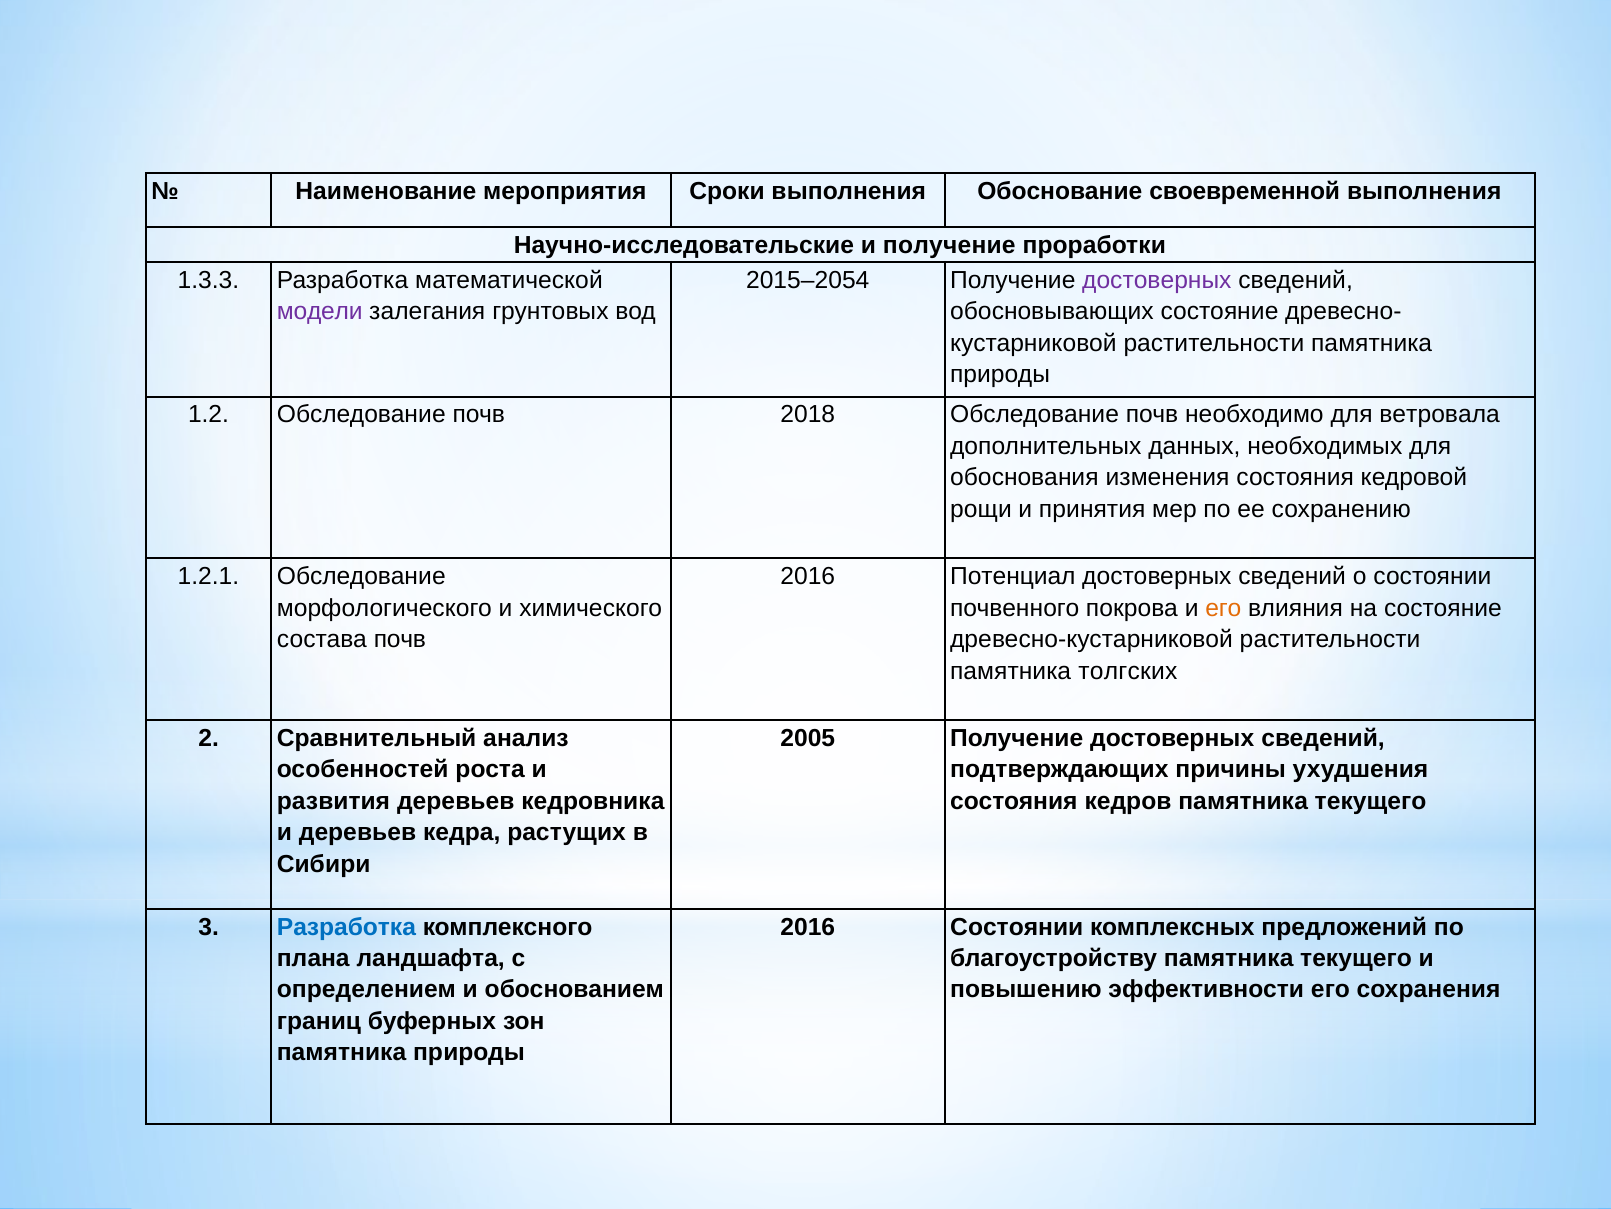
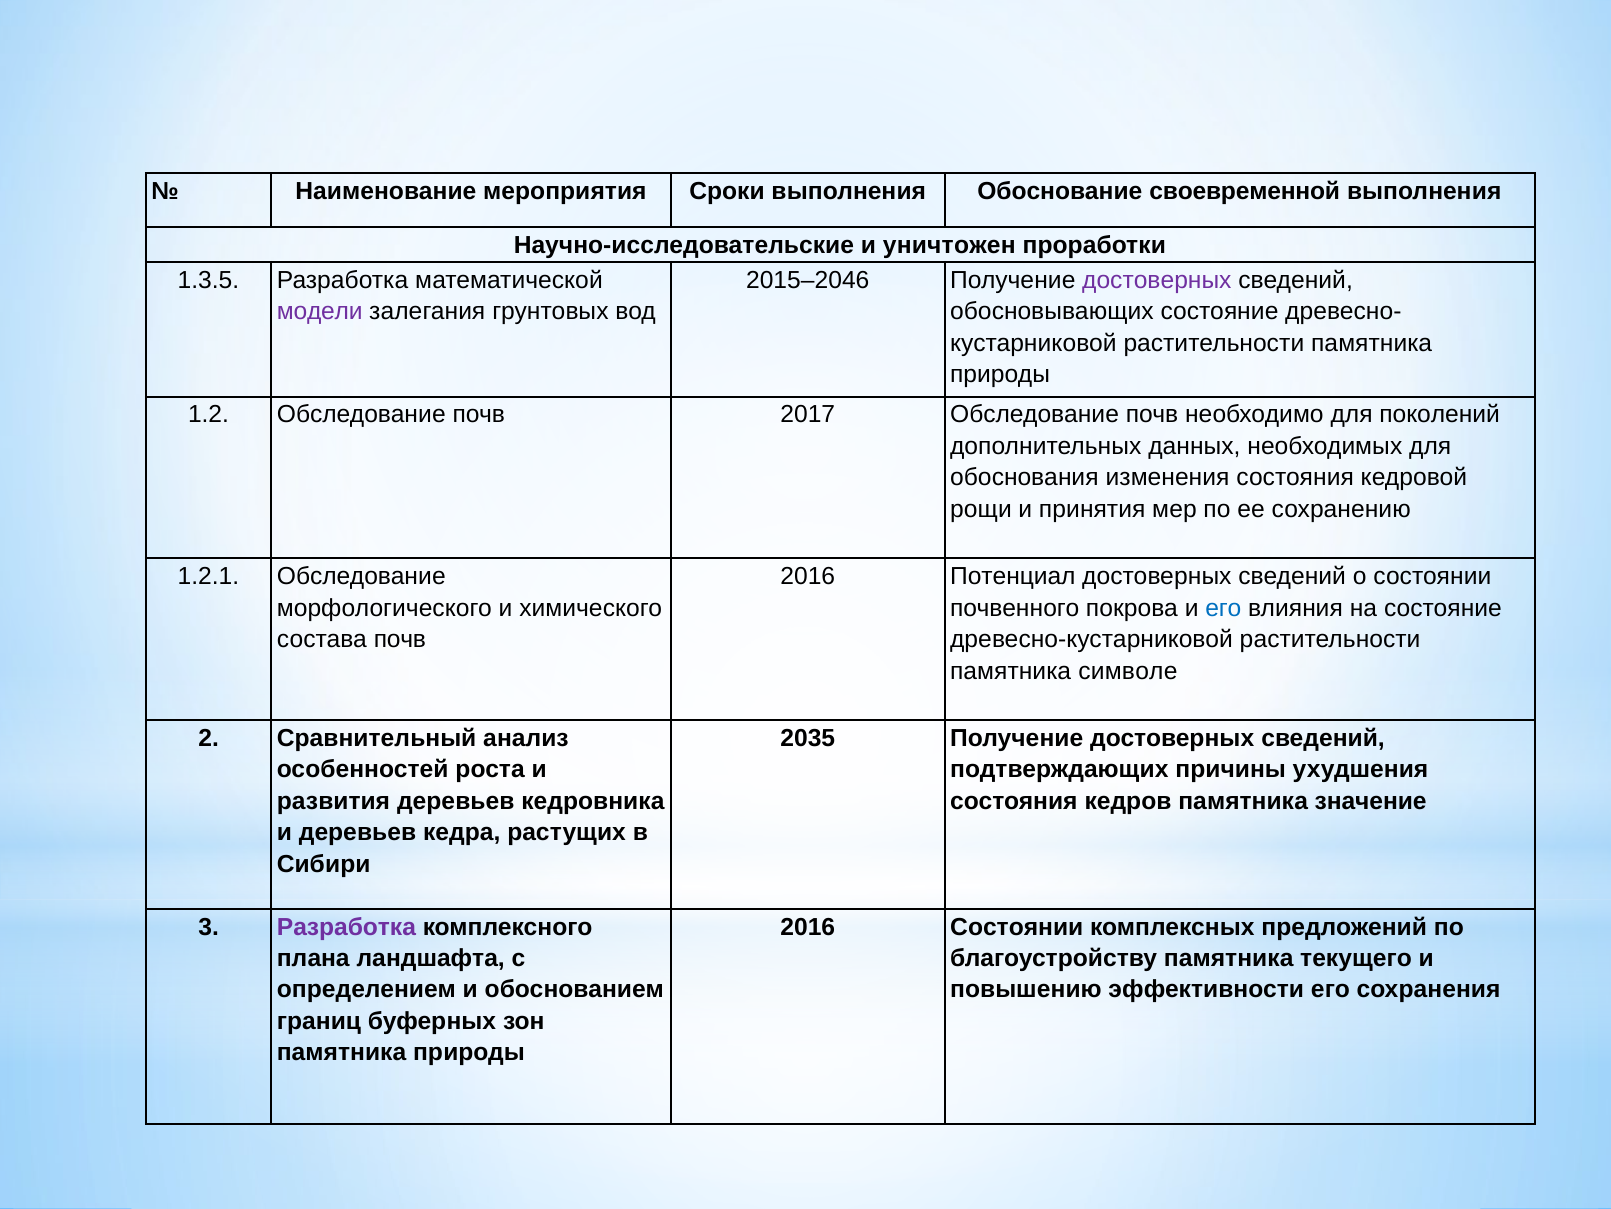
и получение: получение -> уничтожен
1.3.3: 1.3.3 -> 1.3.5
2015–2054: 2015–2054 -> 2015–2046
2018: 2018 -> 2017
ветровала: ветровала -> поколений
его at (1223, 608) colour: orange -> blue
толгских: толгских -> символе
2005: 2005 -> 2035
кедров памятника текущего: текущего -> значение
Разработка at (346, 926) colour: blue -> purple
